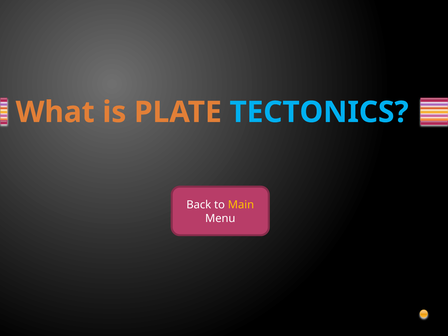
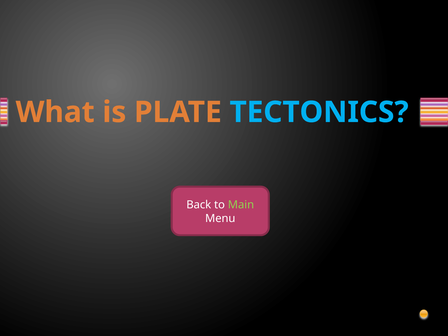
Main colour: yellow -> light green
